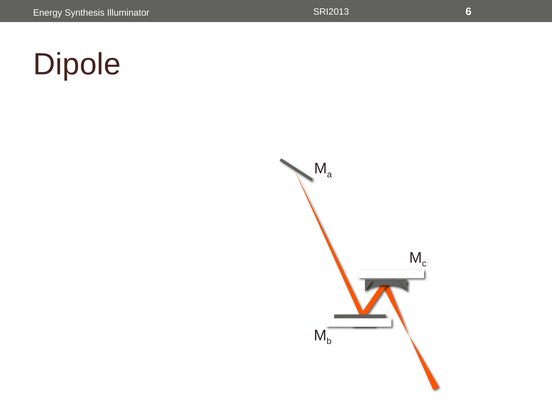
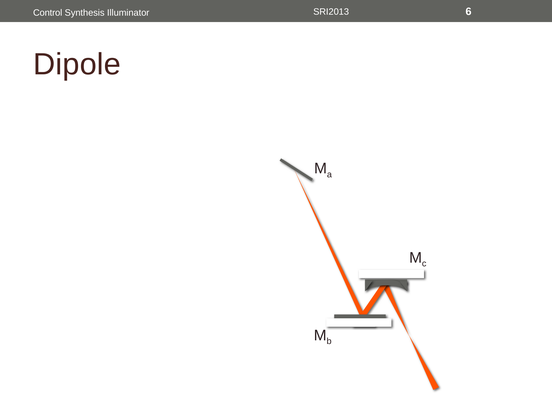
Energy: Energy -> Control
